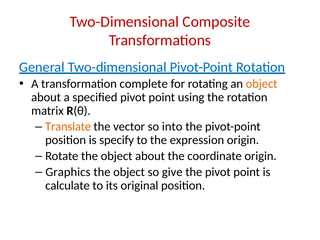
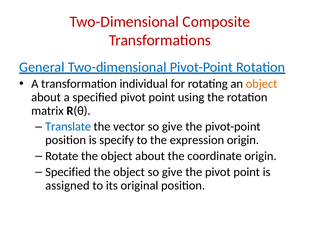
complete: complete -> individual
Translate colour: orange -> blue
into at (172, 127): into -> give
Graphics at (68, 172): Graphics -> Specified
calculate: calculate -> assigned
